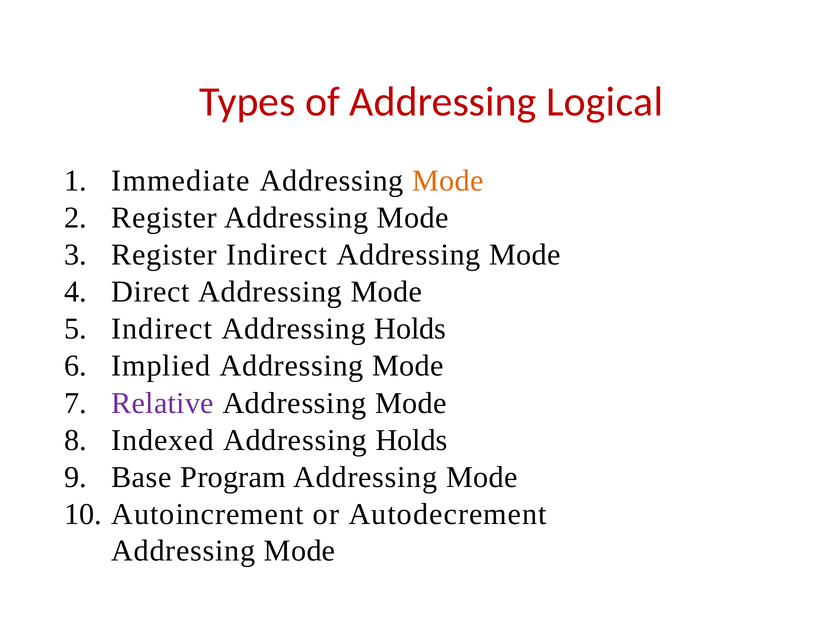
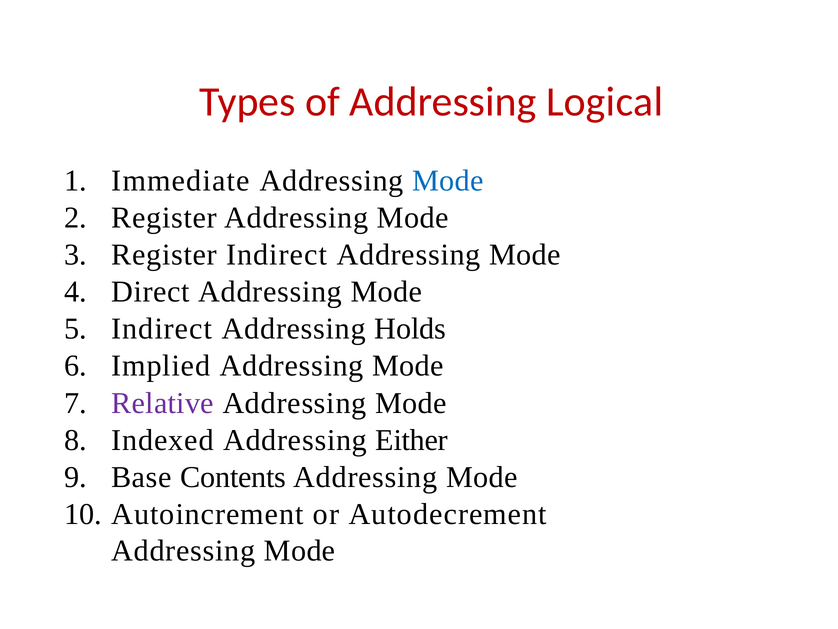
Mode at (448, 181) colour: orange -> blue
Indexed Addressing Holds: Holds -> Either
Program: Program -> Contents
